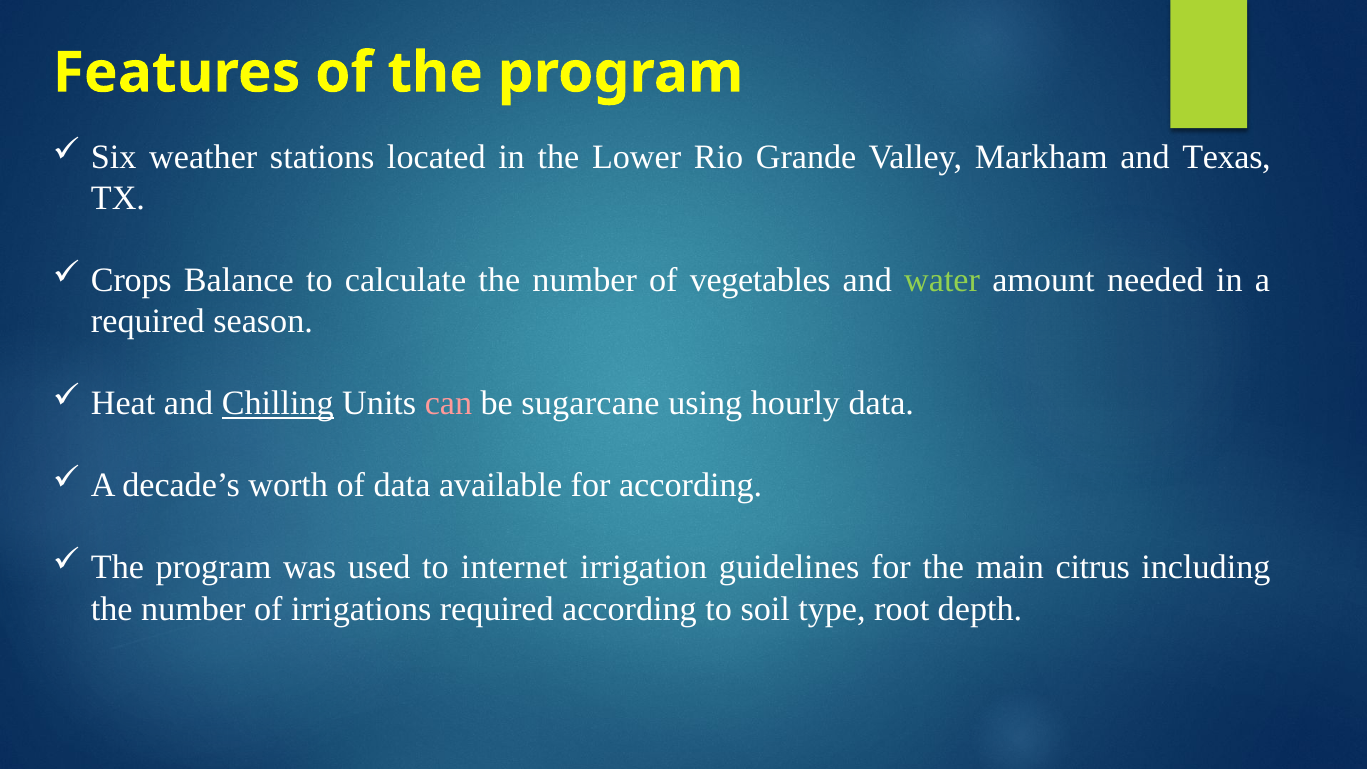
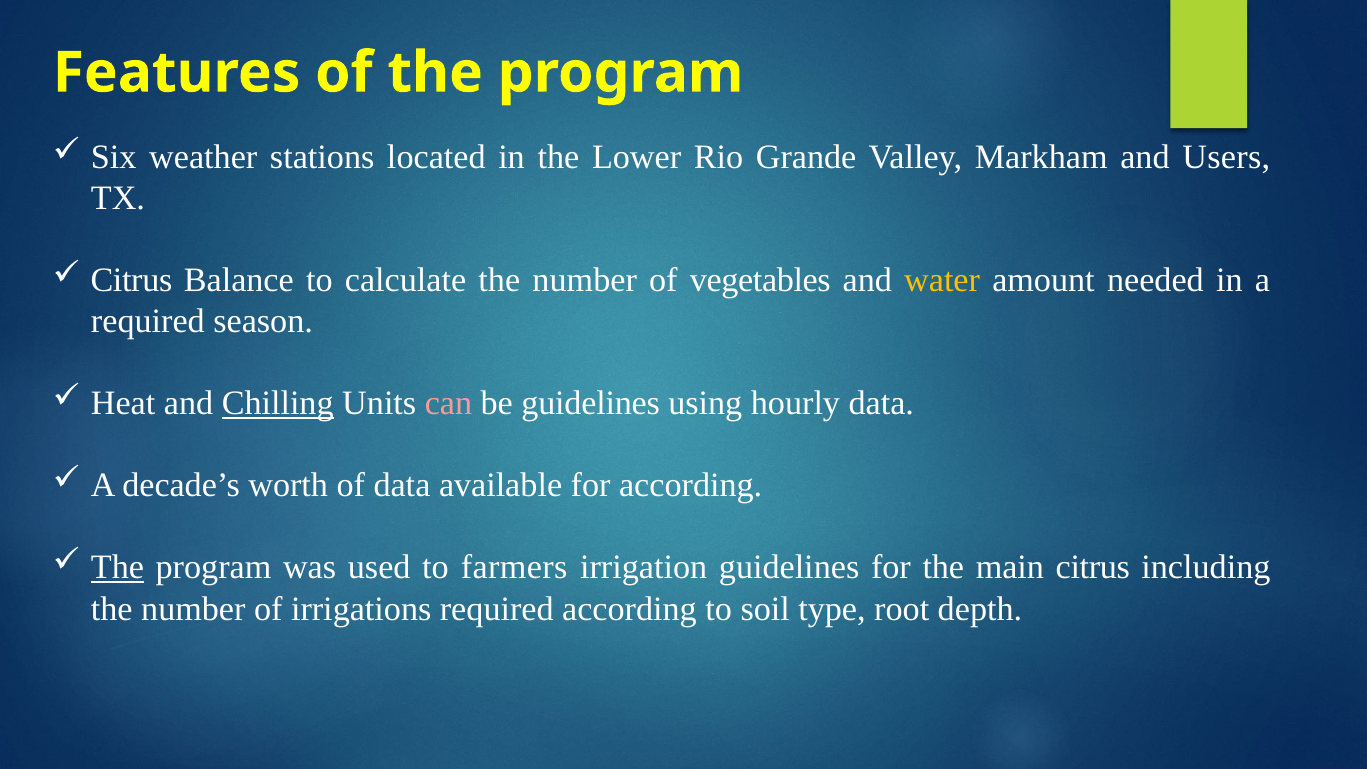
Texas: Texas -> Users
Crops at (131, 281): Crops -> Citrus
water colour: light green -> yellow
be sugarcane: sugarcane -> guidelines
The at (118, 568) underline: none -> present
internet: internet -> farmers
